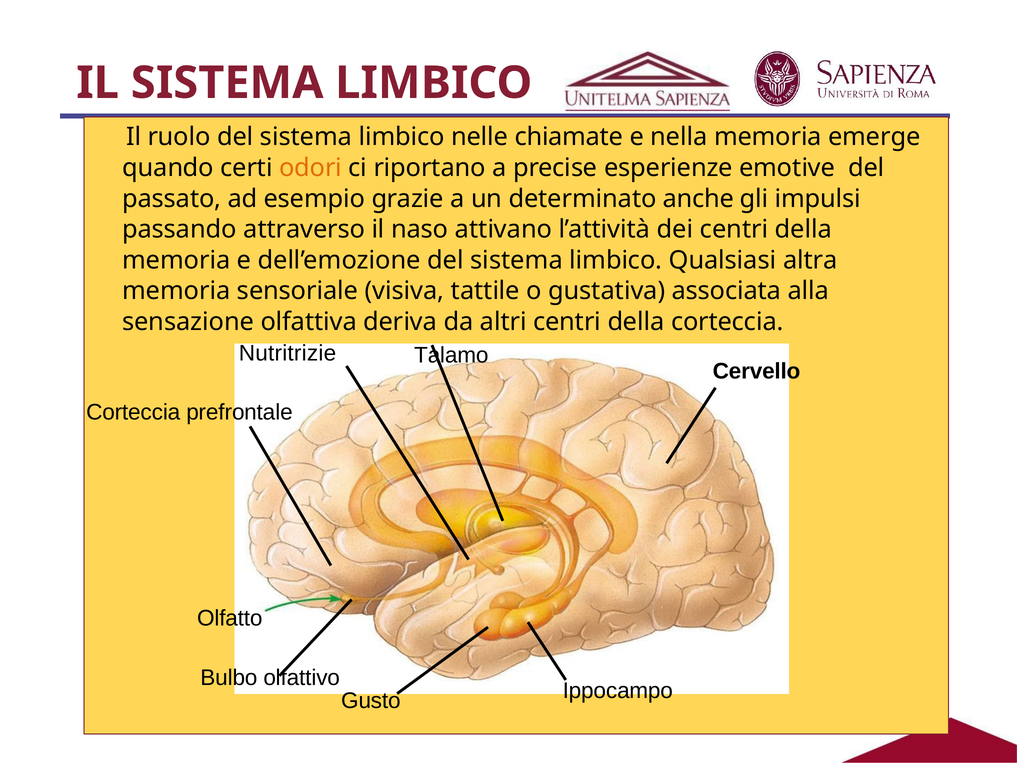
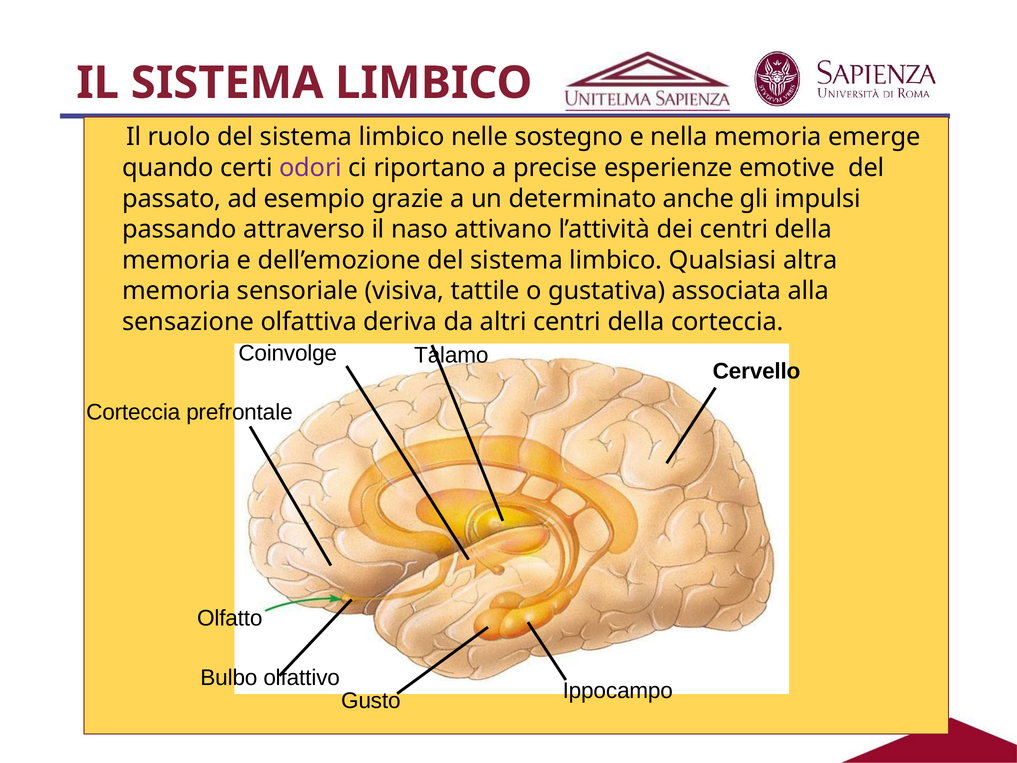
chiamate: chiamate -> sostegno
odori colour: orange -> purple
Nutritrizie: Nutritrizie -> Coinvolge
